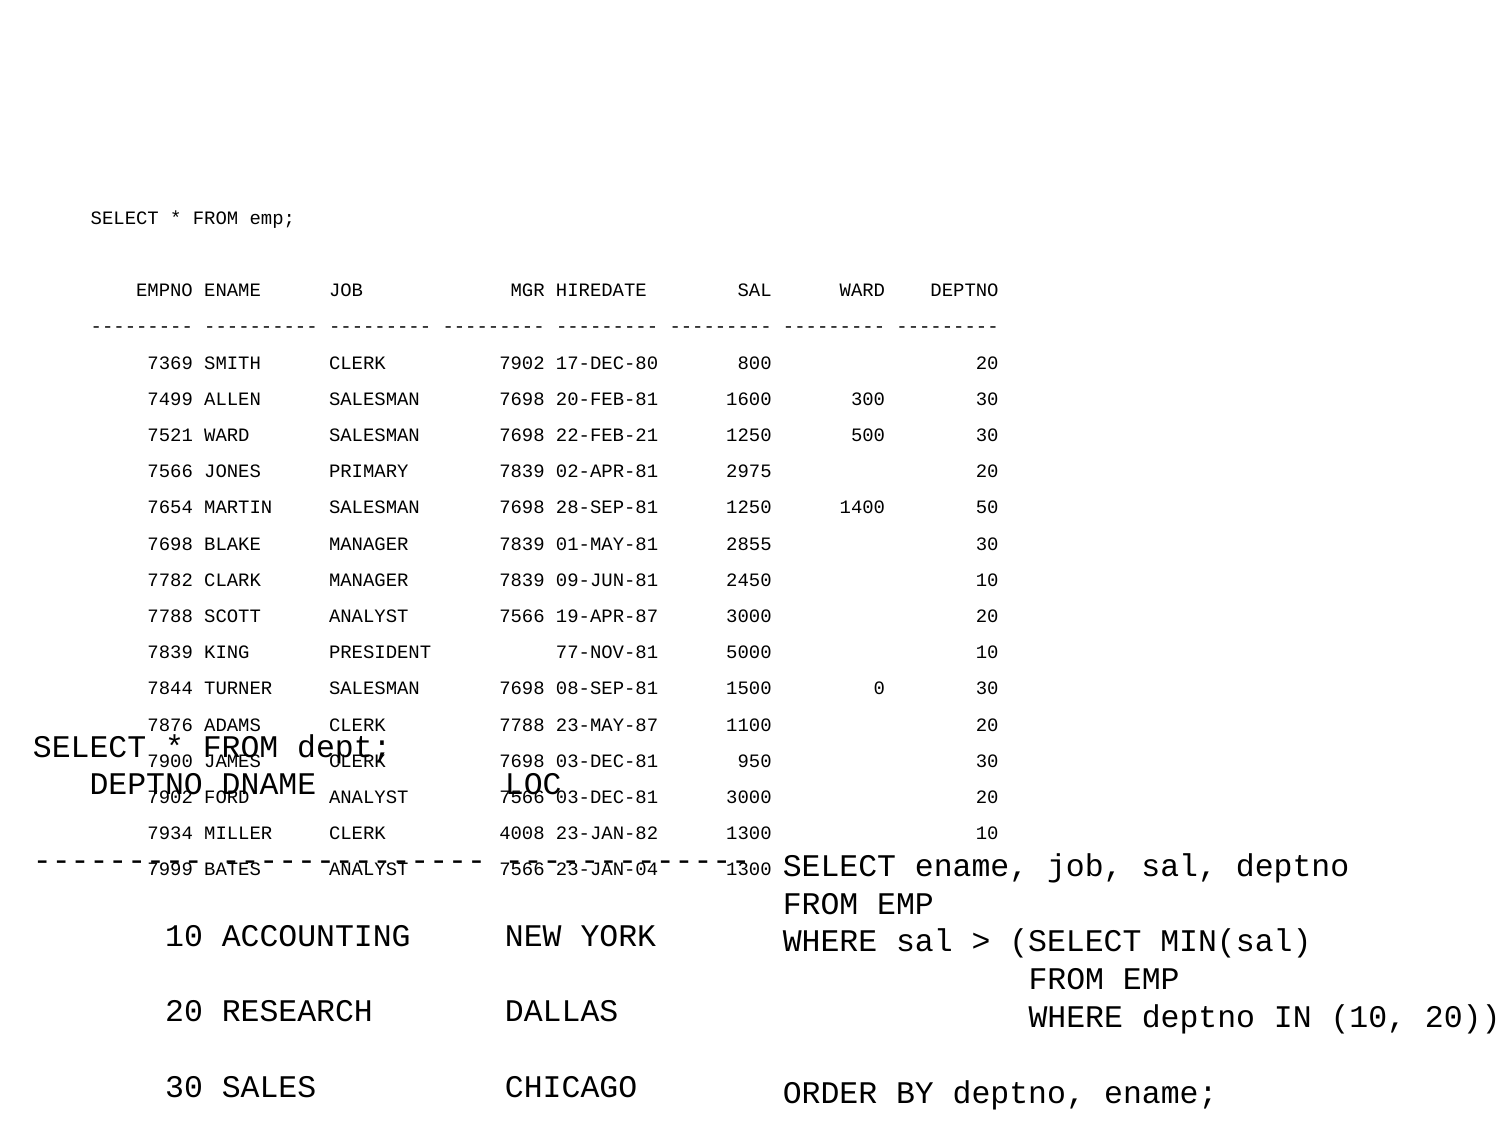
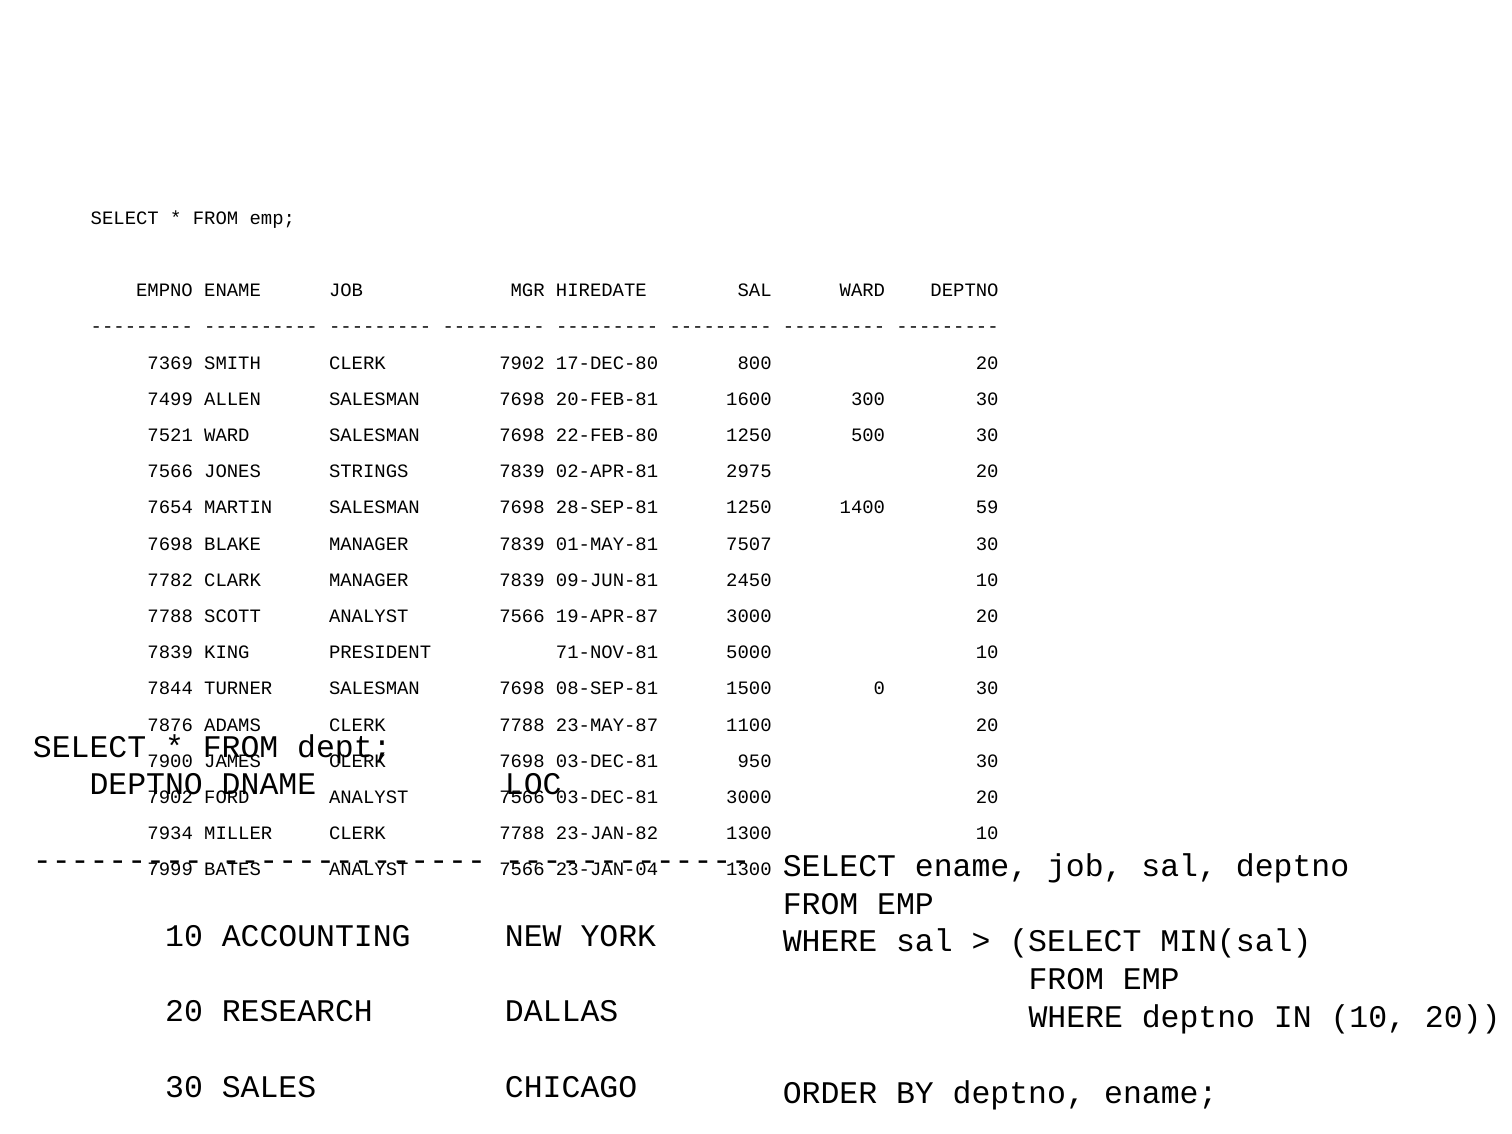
22-FEB-21: 22-FEB-21 -> 22-FEB-80
PRIMARY: PRIMARY -> STRINGS
50: 50 -> 59
2855: 2855 -> 7507
77-NOV-81: 77-NOV-81 -> 71-NOV-81
MILLER CLERK 4008: 4008 -> 7788
